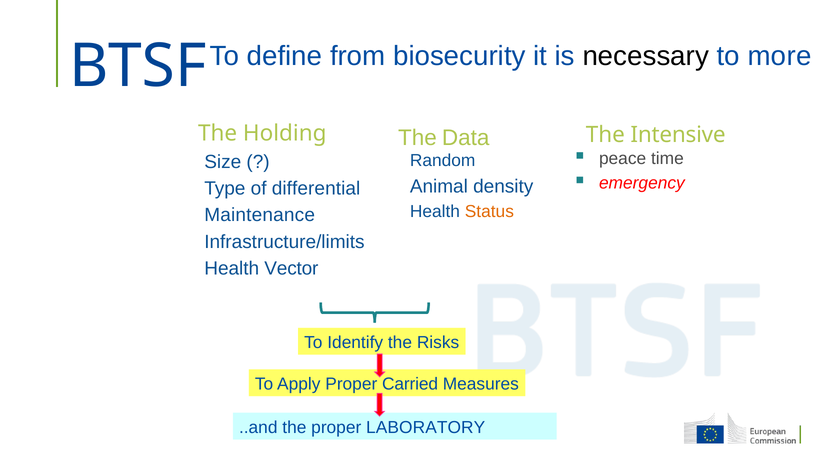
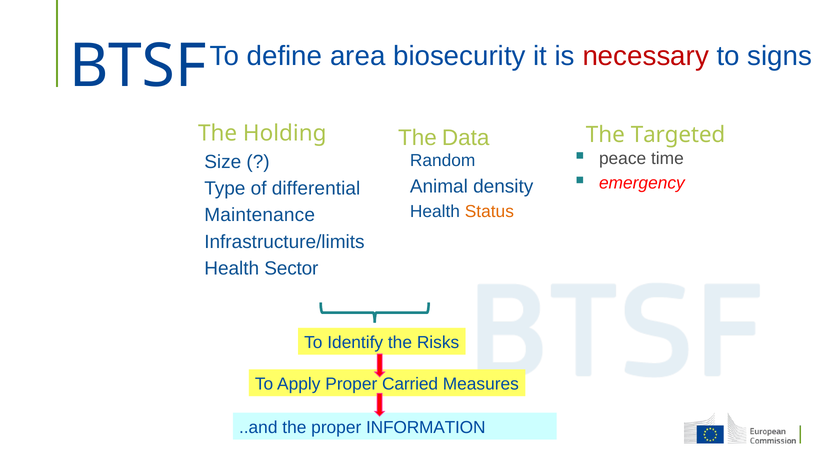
from: from -> area
necessary colour: black -> red
more: more -> signs
Intensive: Intensive -> Targeted
Vector: Vector -> Sector
LABORATORY: LABORATORY -> INFORMATION
